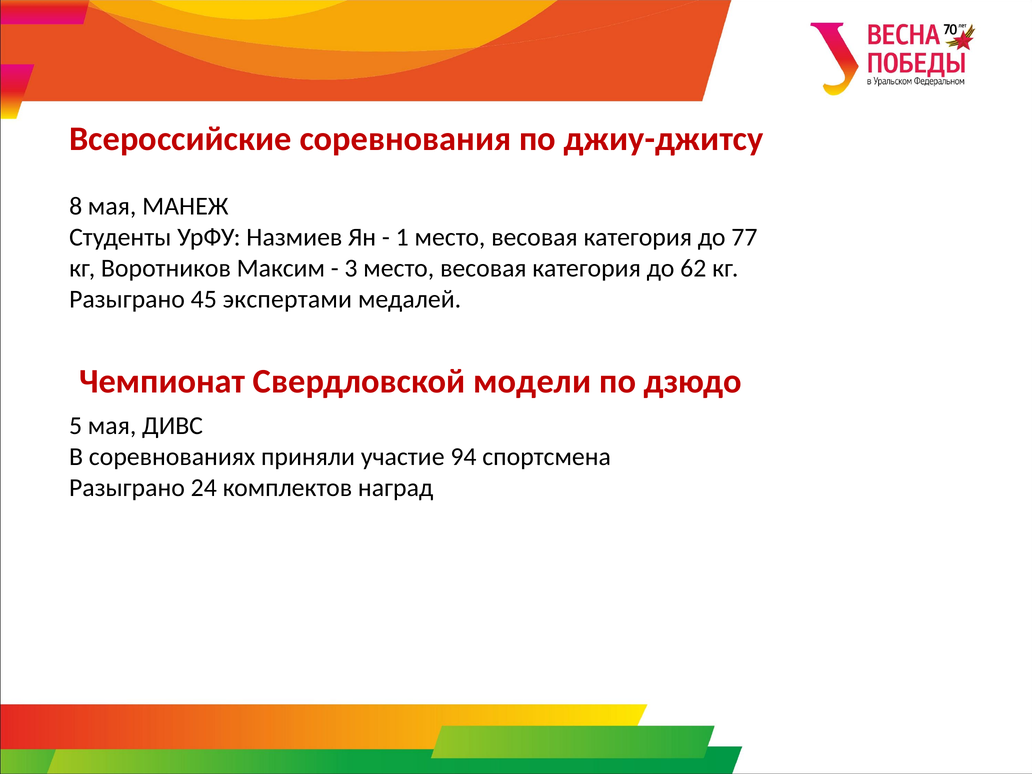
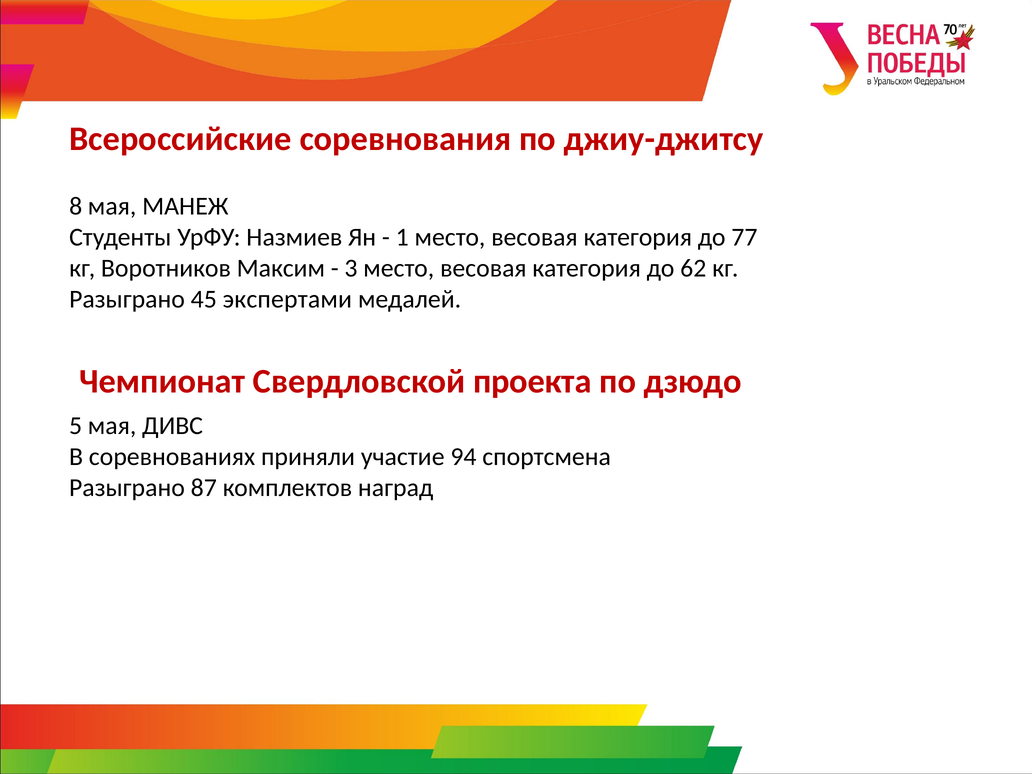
модели: модели -> проекта
24: 24 -> 87
